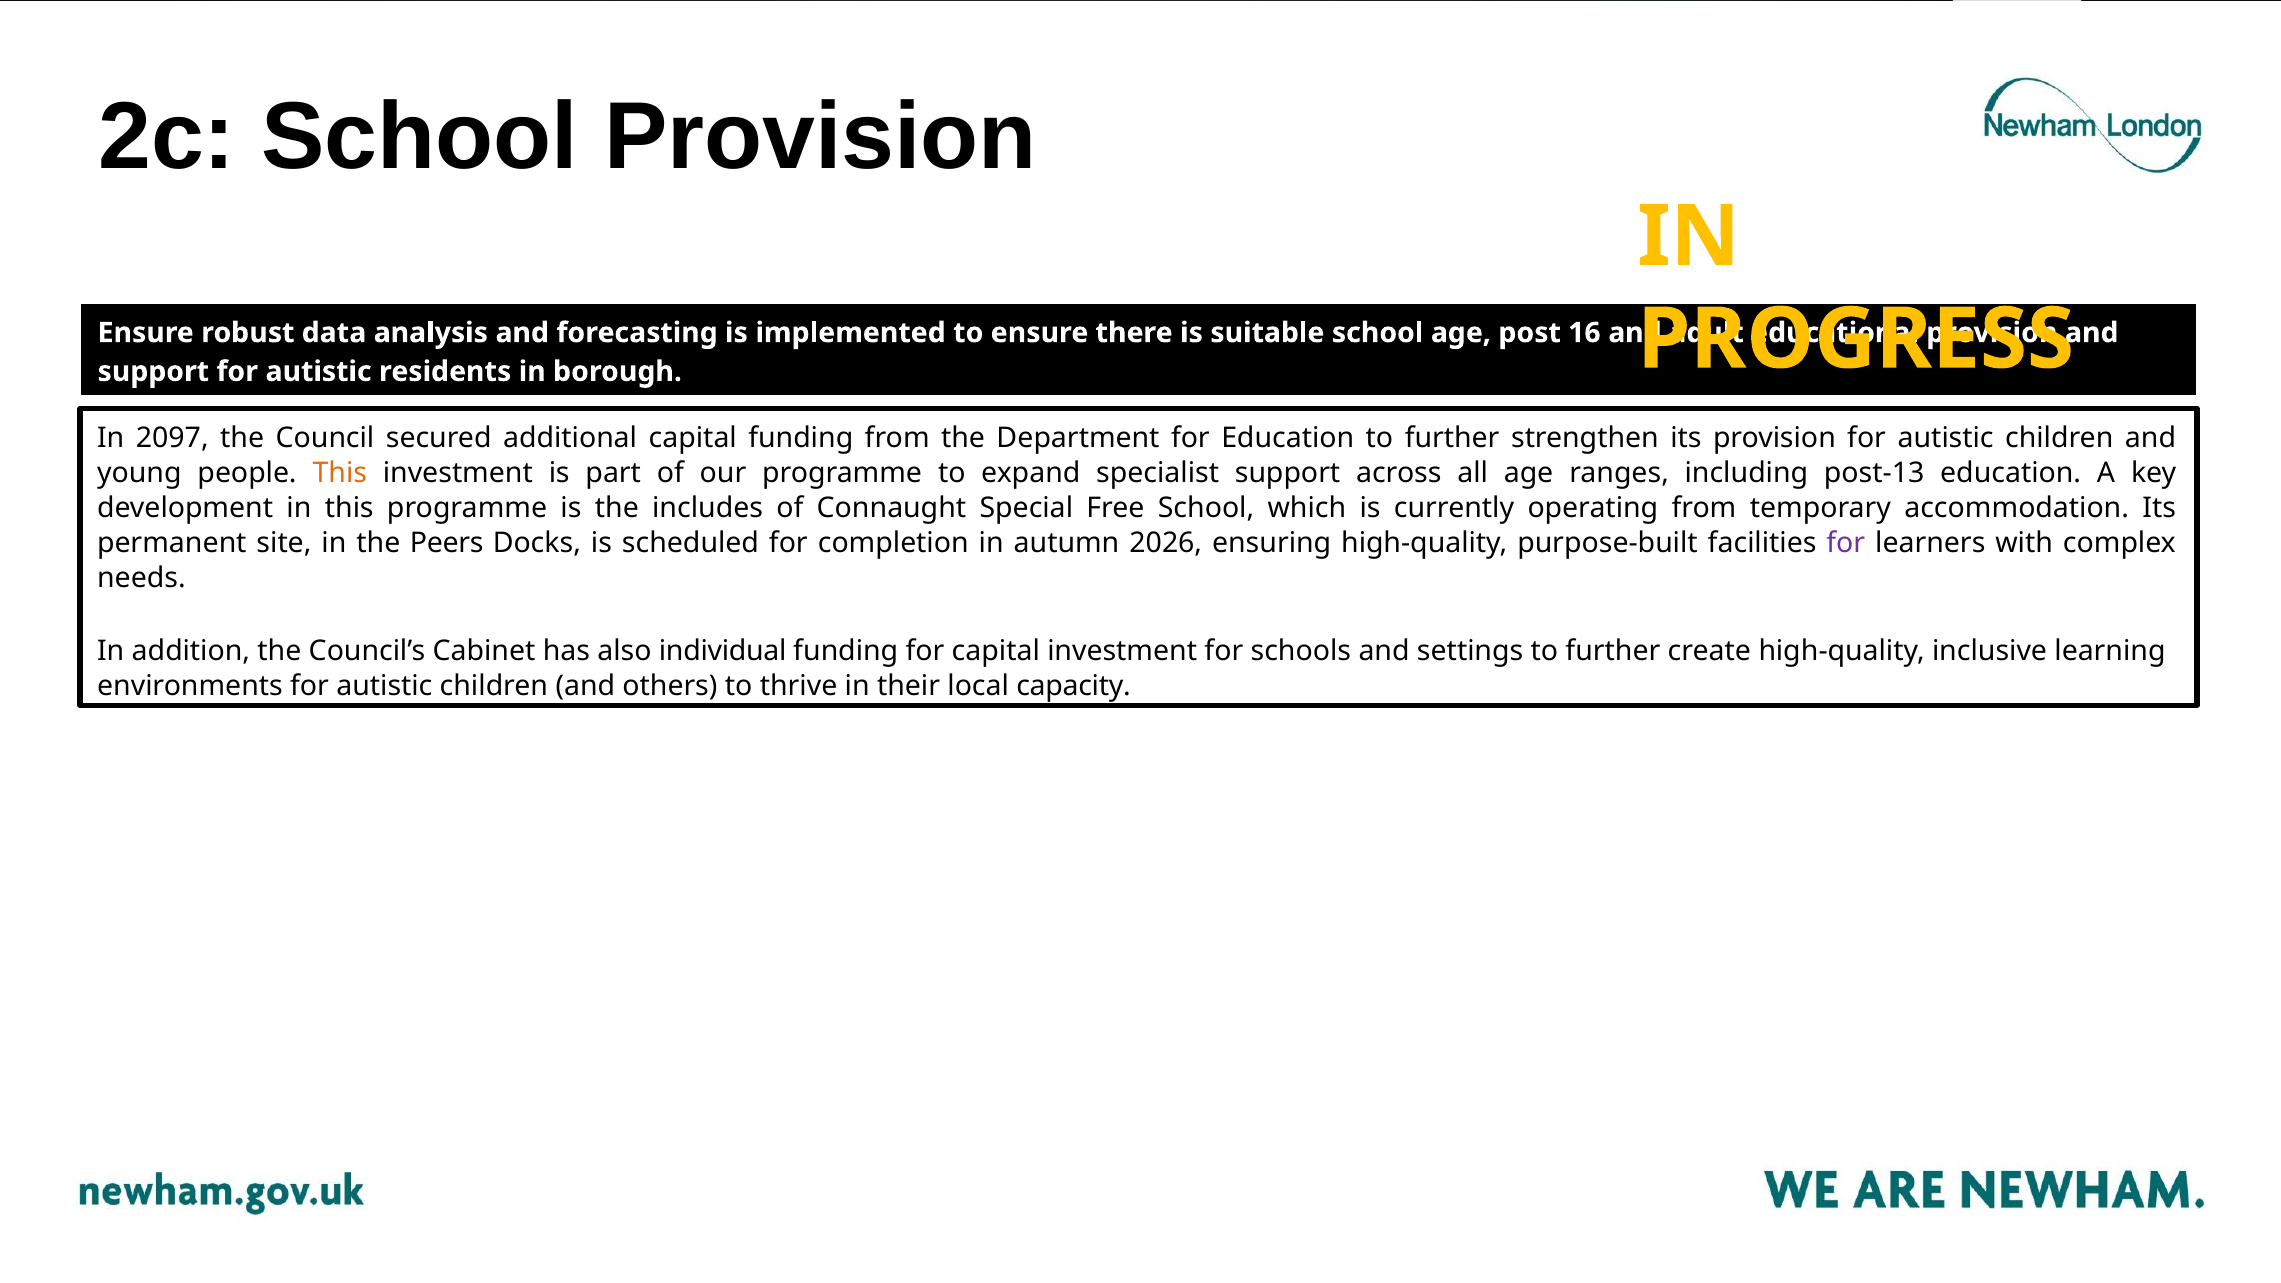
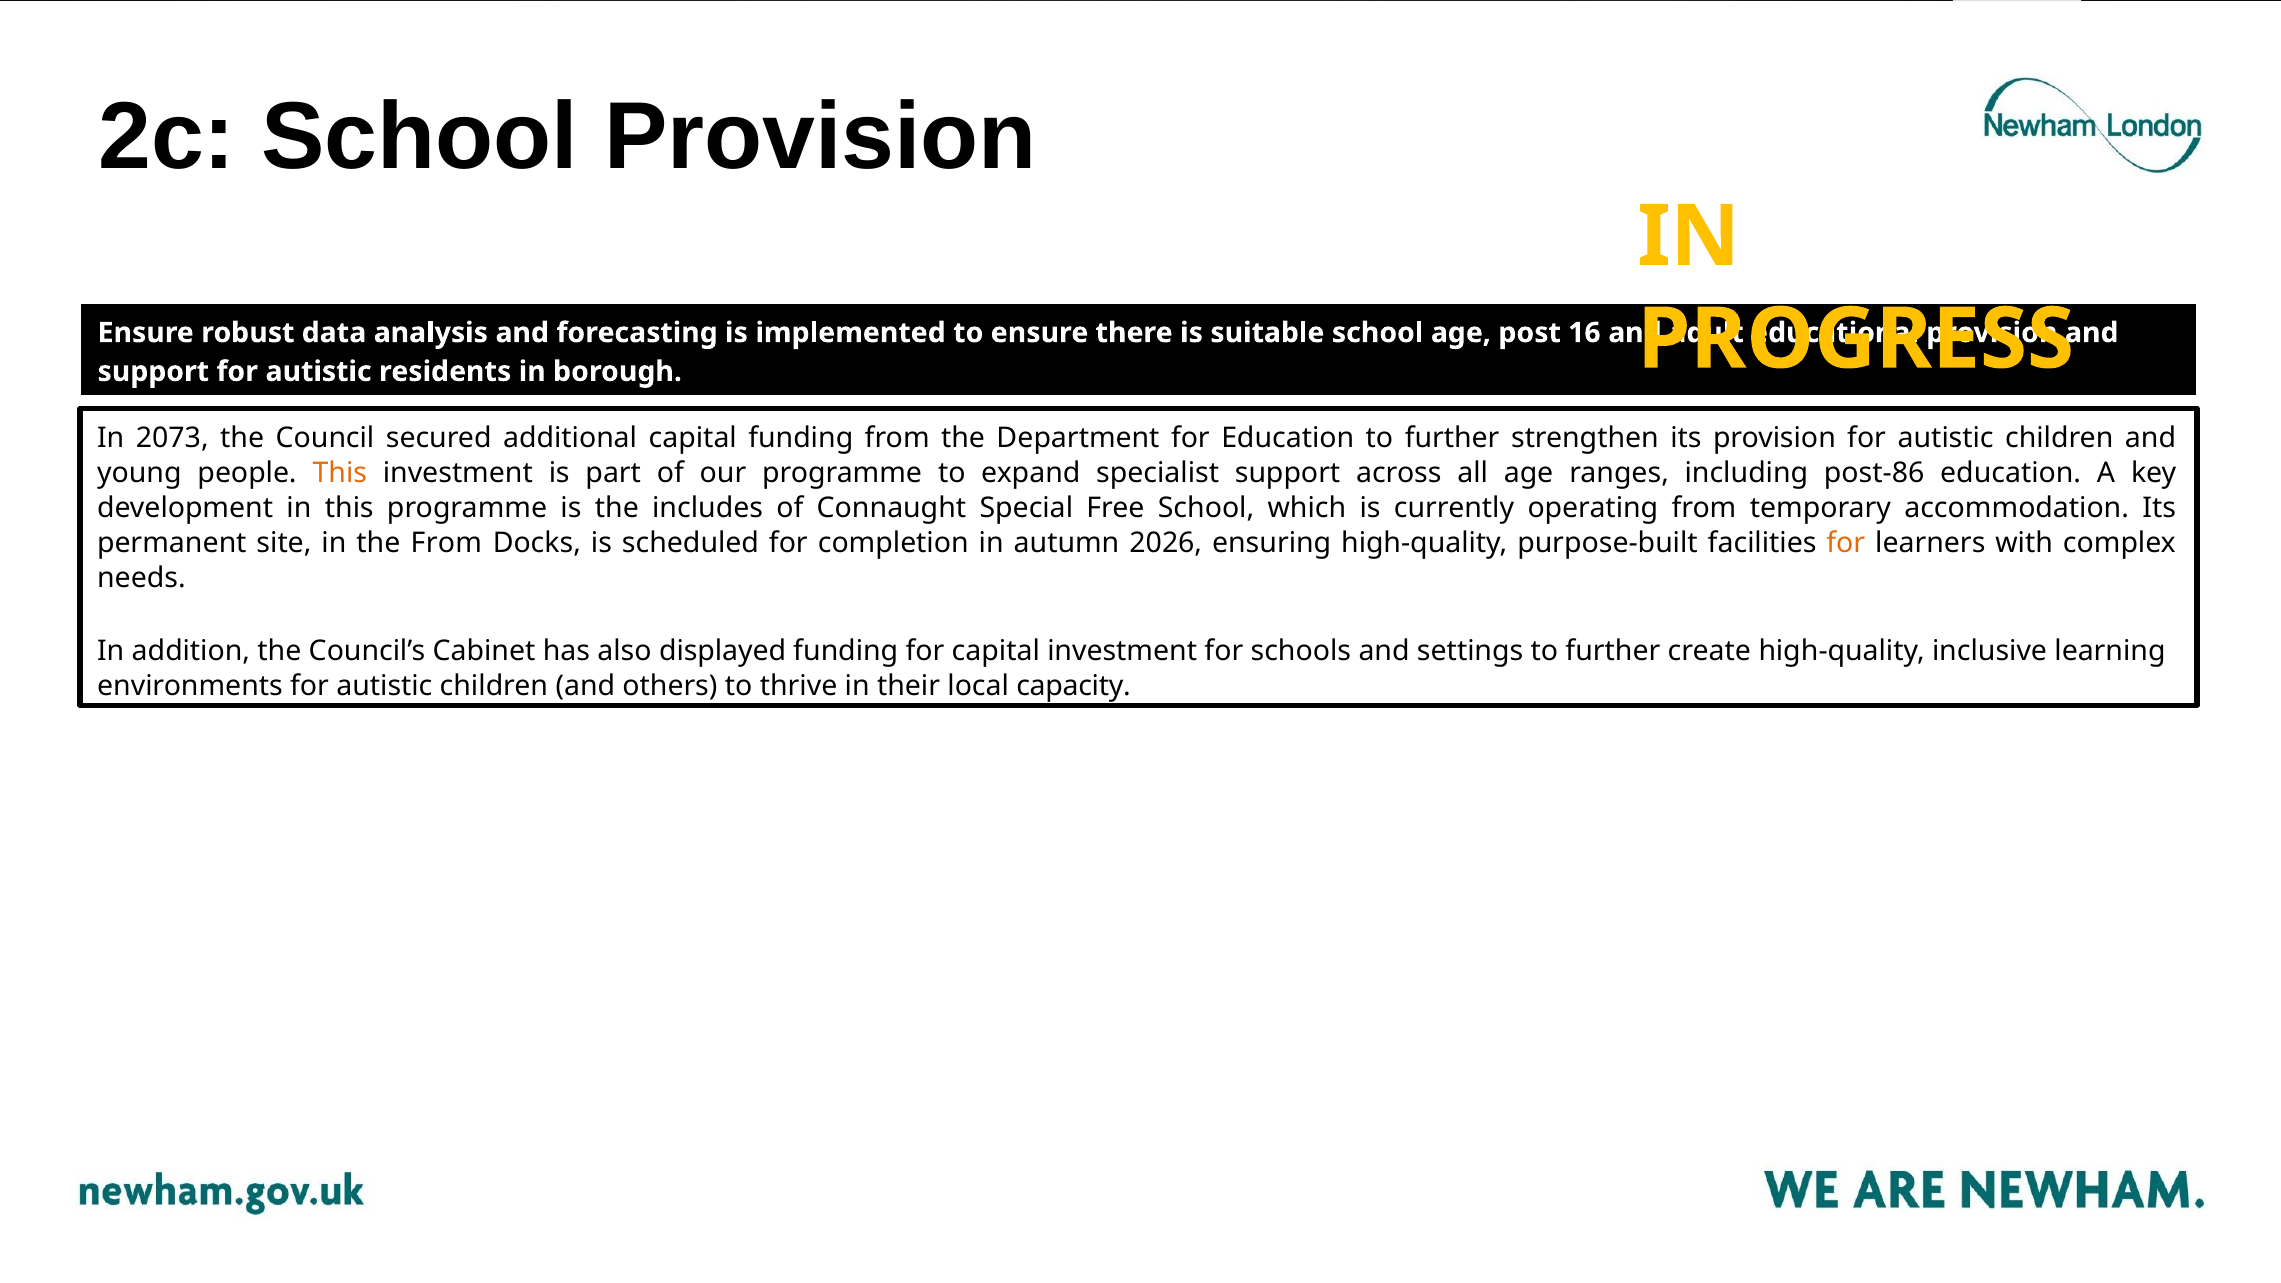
2097: 2097 -> 2073
post-13: post-13 -> post-86
the Peers: Peers -> From
for at (1846, 543) colour: purple -> orange
individual: individual -> displayed
